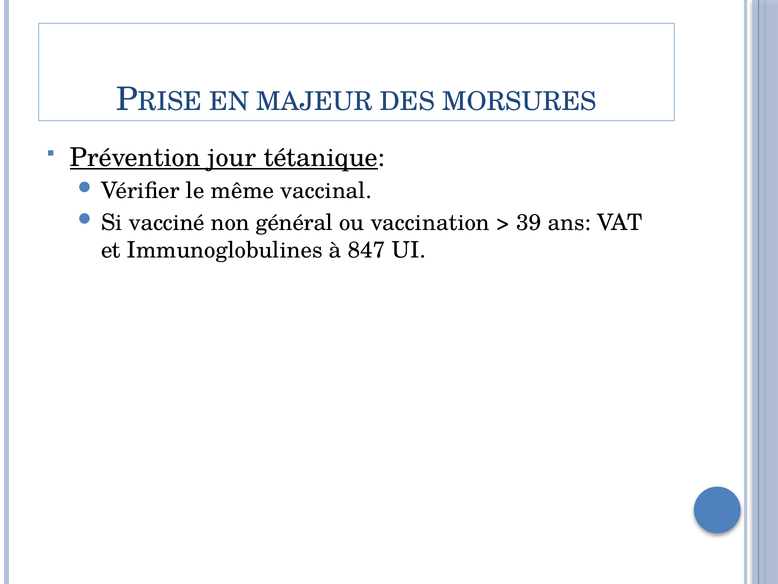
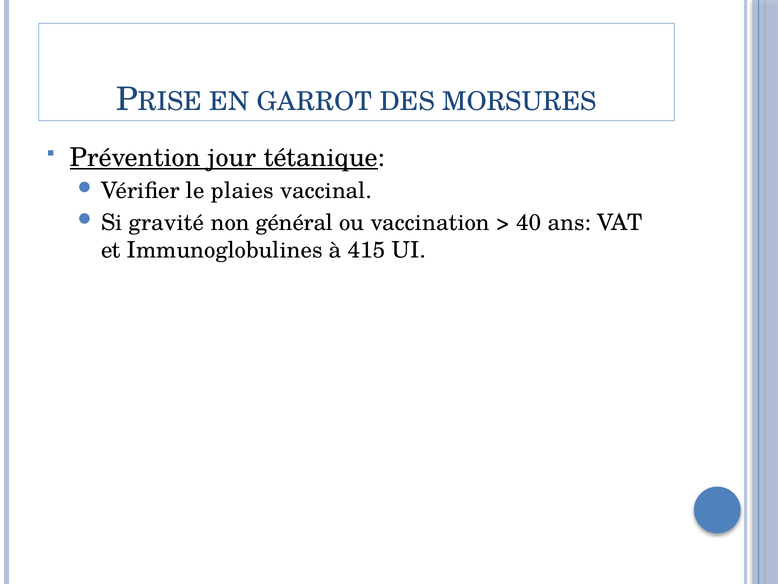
MAJEUR: MAJEUR -> GARROT
même: même -> plaies
vacciné: vacciné -> gravité
39: 39 -> 40
847: 847 -> 415
